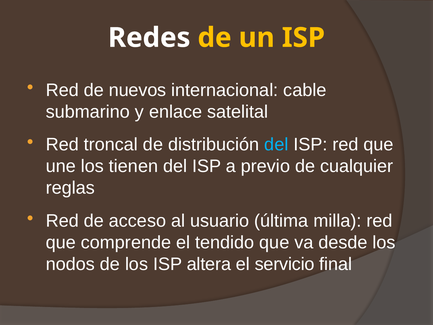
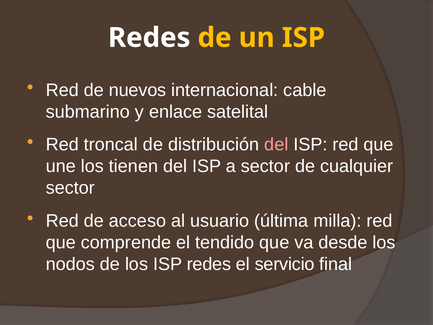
del at (276, 145) colour: light blue -> pink
a previo: previo -> sector
reglas at (70, 188): reglas -> sector
ISP altera: altera -> redes
